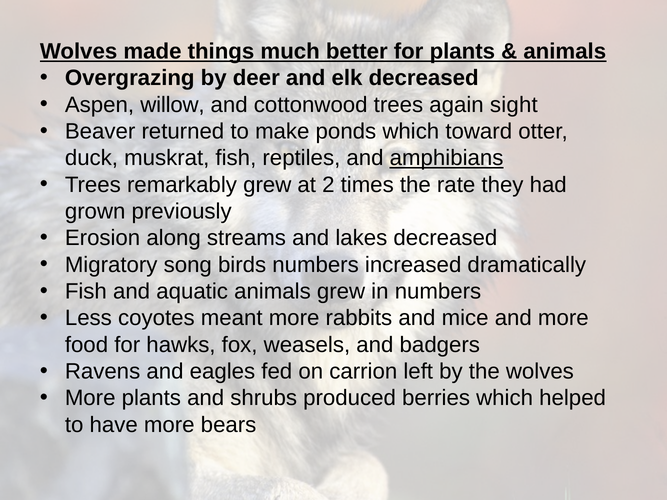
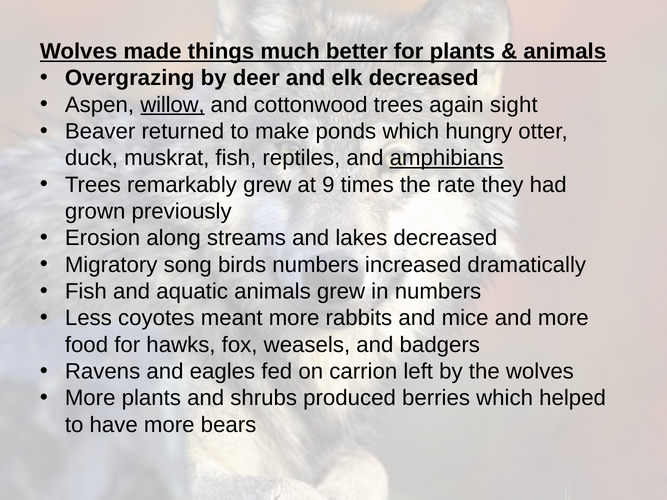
willow underline: none -> present
toward: toward -> hungry
2: 2 -> 9
